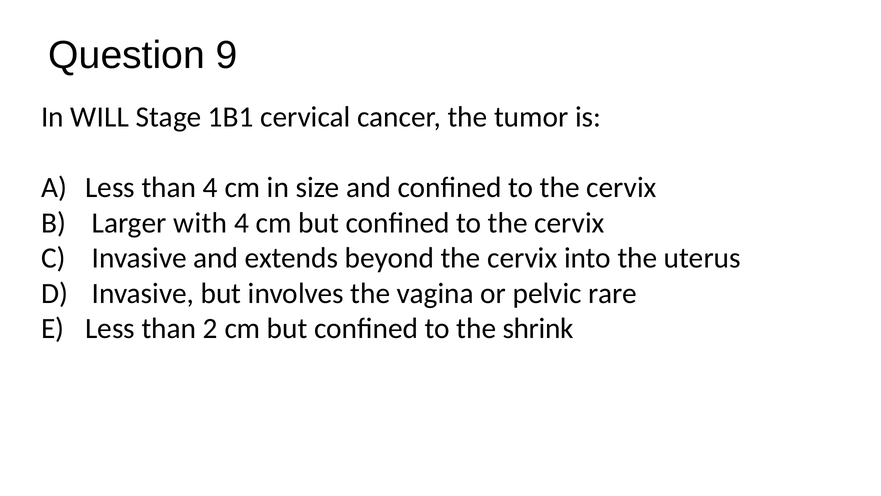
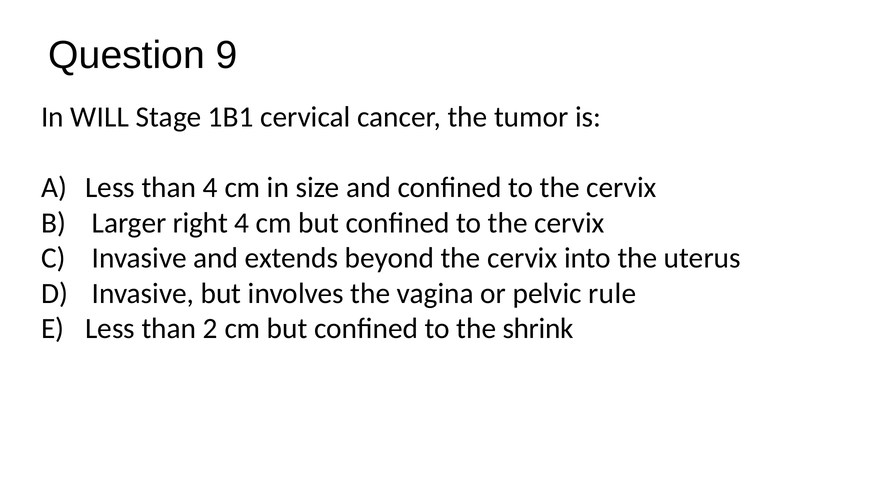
with: with -> right
rare: rare -> rule
